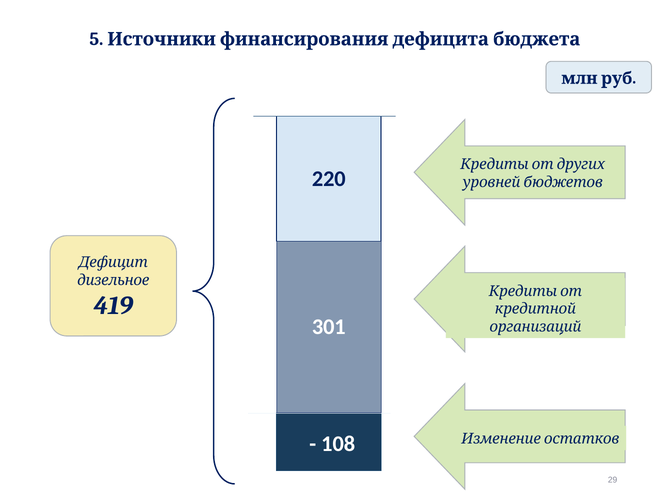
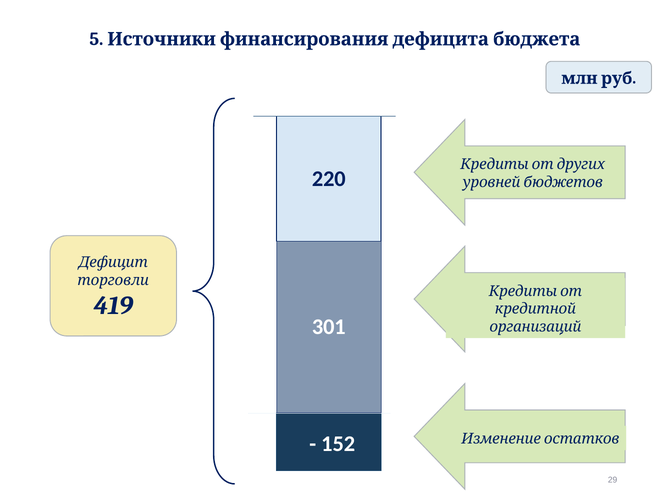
дизельное: дизельное -> торговли
108: 108 -> 152
